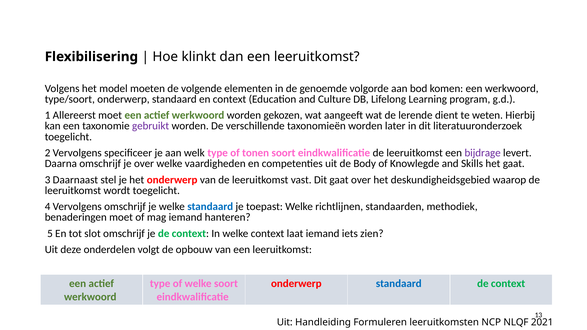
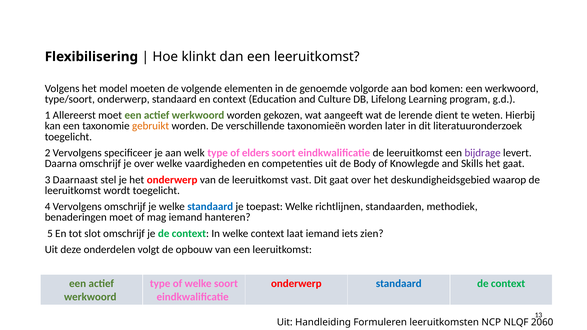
gebruikt colour: purple -> orange
tonen: tonen -> elders
2021: 2021 -> 2060
